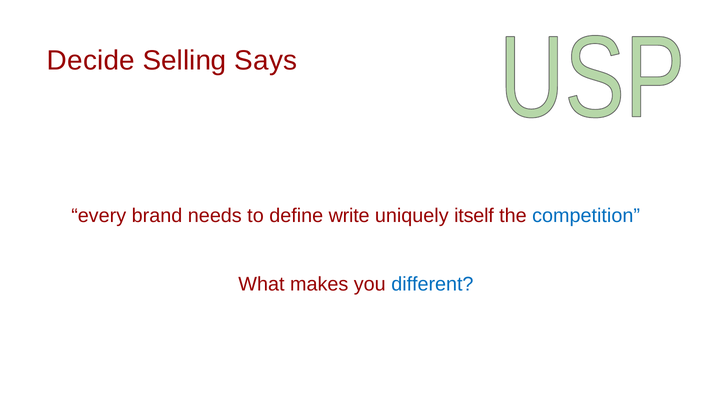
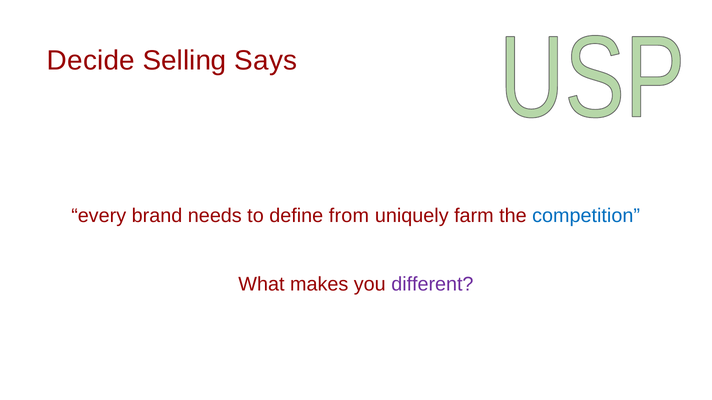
write: write -> from
itself: itself -> farm
different colour: blue -> purple
